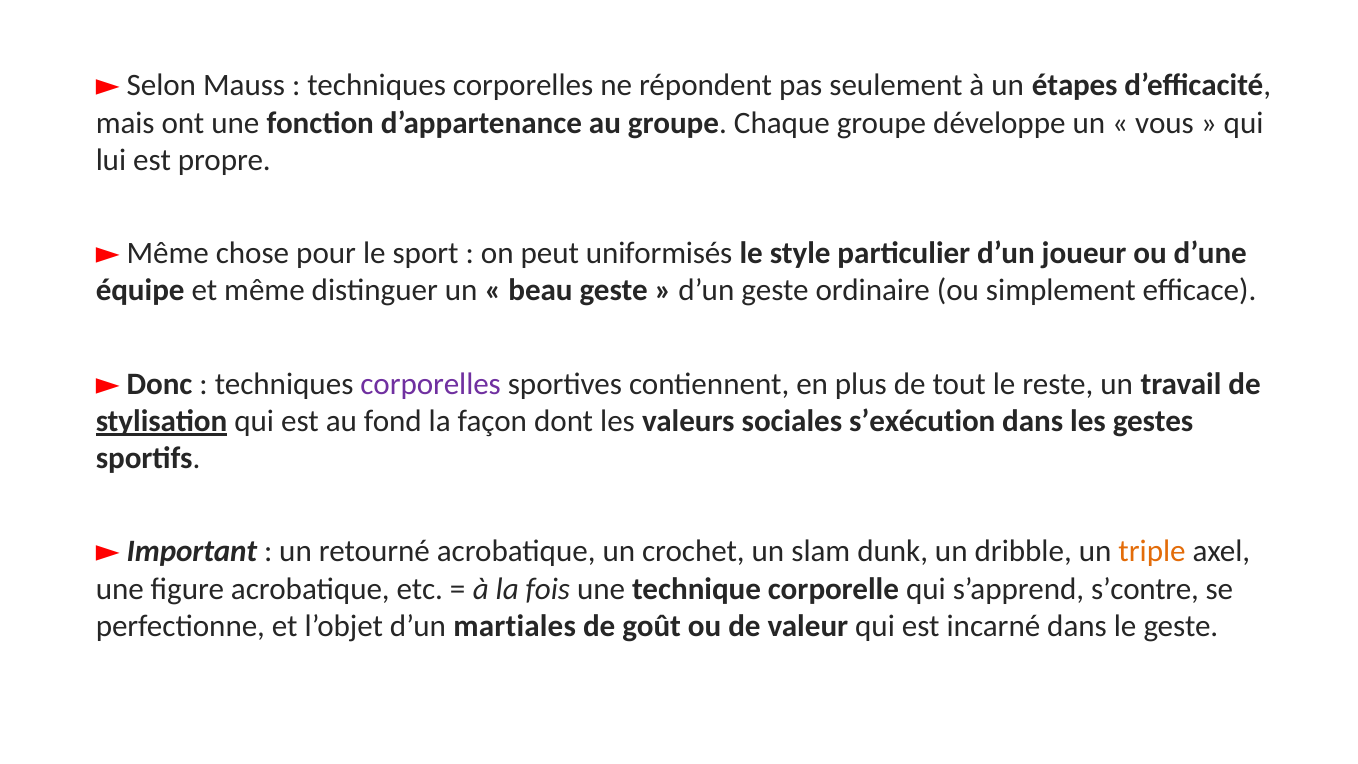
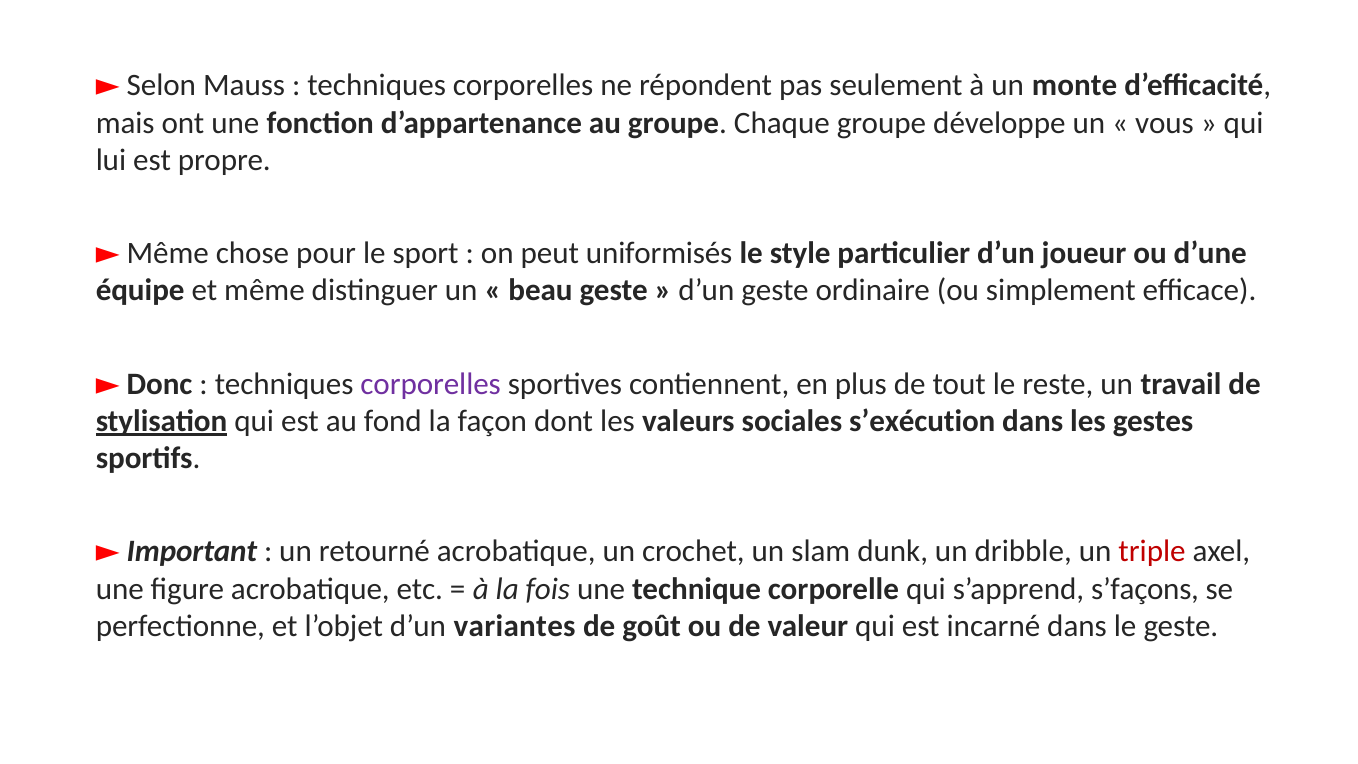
étapes: étapes -> monte
triple colour: orange -> red
s’contre: s’contre -> s’façons
martiales: martiales -> variantes
